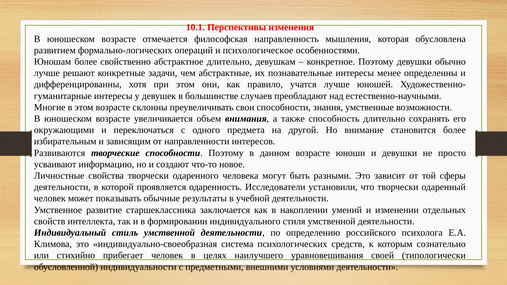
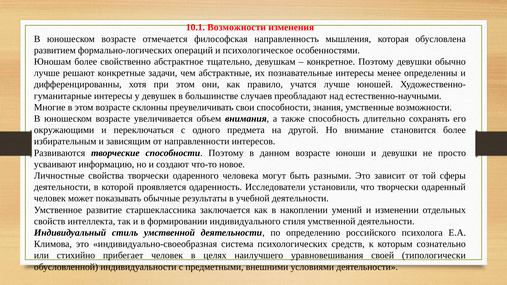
10.1 Перспективы: Перспективы -> Возможности
абстрактное длительно: длительно -> тщательно
